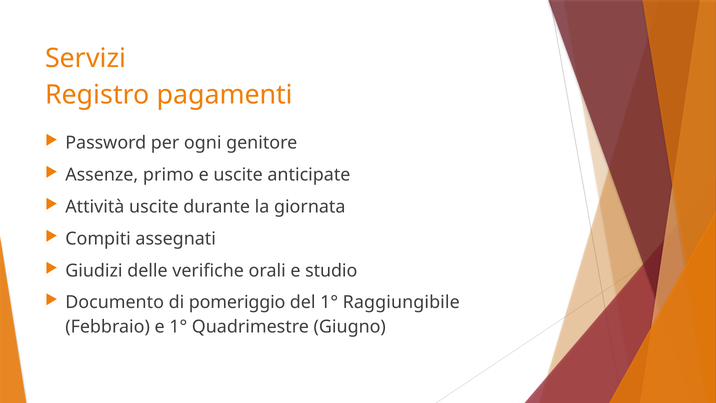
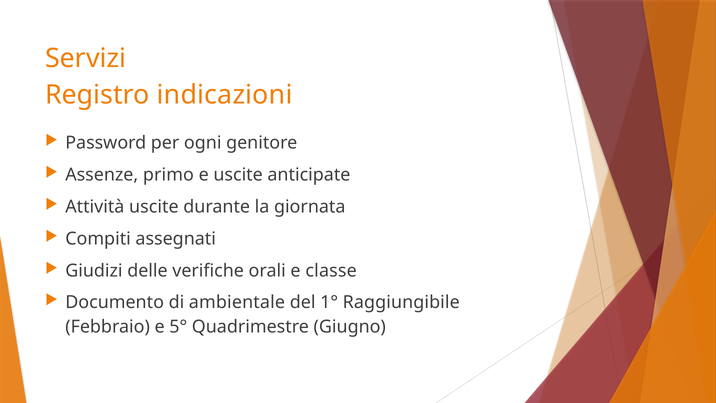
pagamenti: pagamenti -> indicazioni
studio: studio -> classe
pomeriggio: pomeriggio -> ambientale
e 1°: 1° -> 5°
